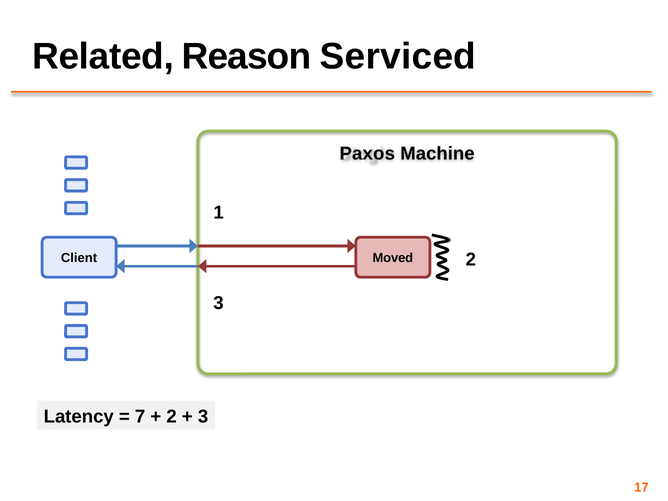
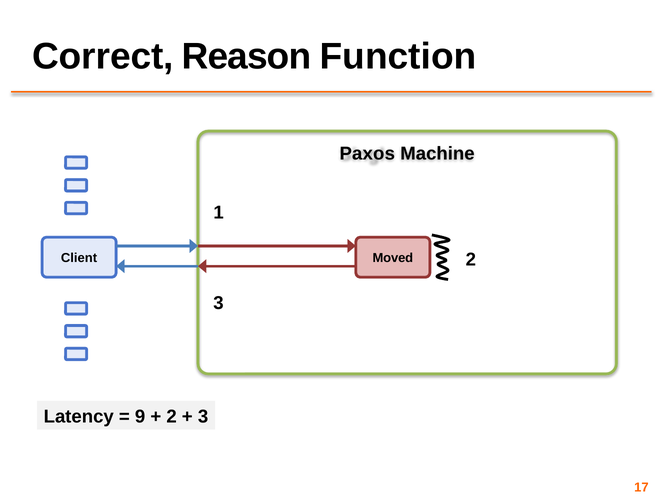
Related: Related -> Correct
Serviced: Serviced -> Function
7: 7 -> 9
